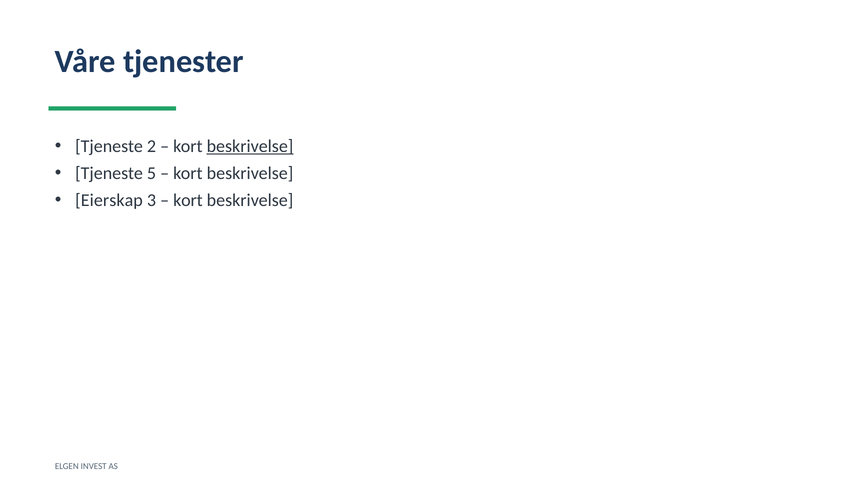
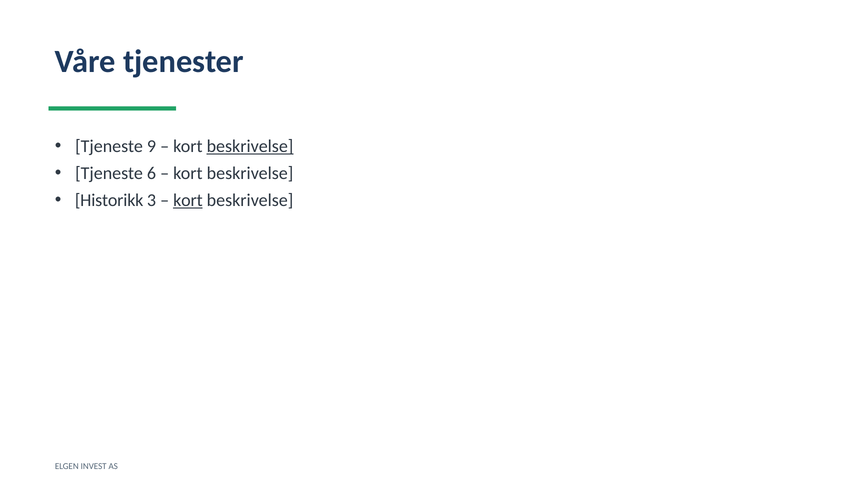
2: 2 -> 9
5: 5 -> 6
Eierskap: Eierskap -> Historikk
kort at (188, 200) underline: none -> present
